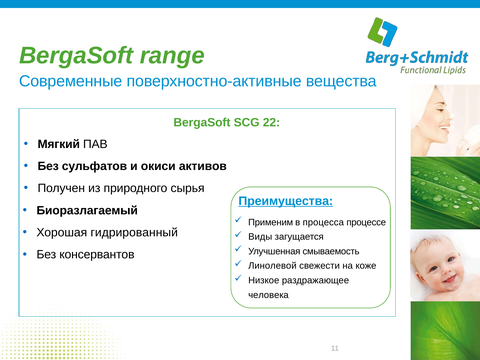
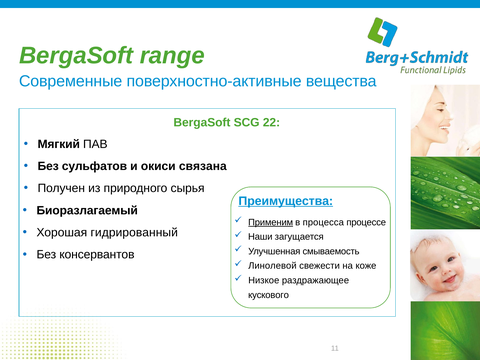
активов: активов -> связана
Применим underline: none -> present
Виды: Виды -> Наши
человека: человека -> кускового
